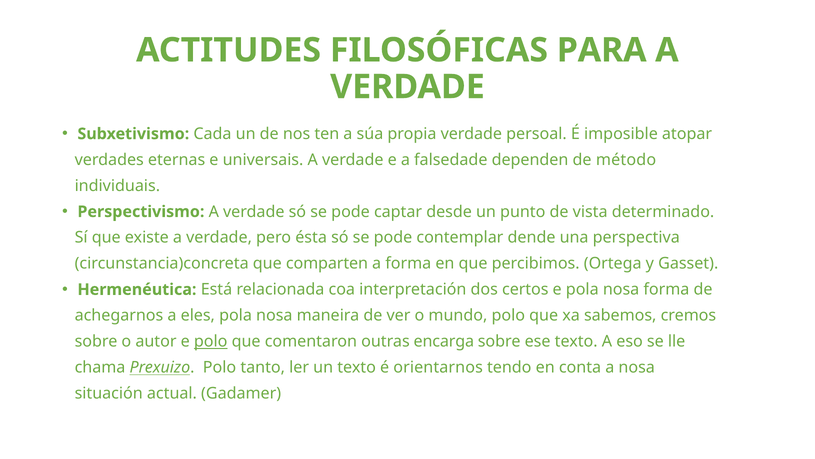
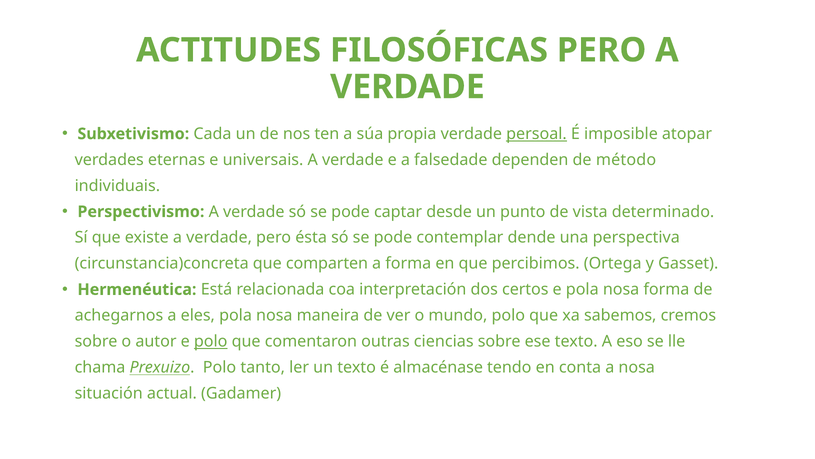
FILOSÓFICAS PARA: PARA -> PERO
persoal underline: none -> present
encarga: encarga -> ciencias
orientarnos: orientarnos -> almacénase
